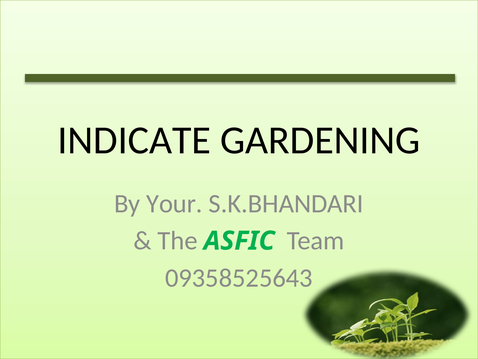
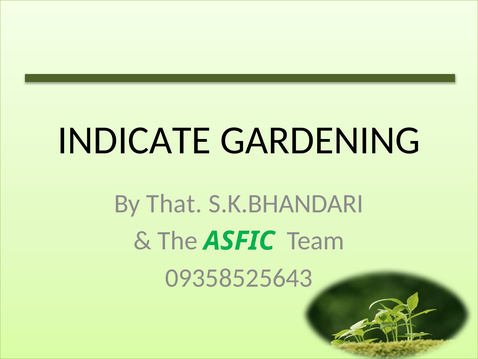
Your: Your -> That
